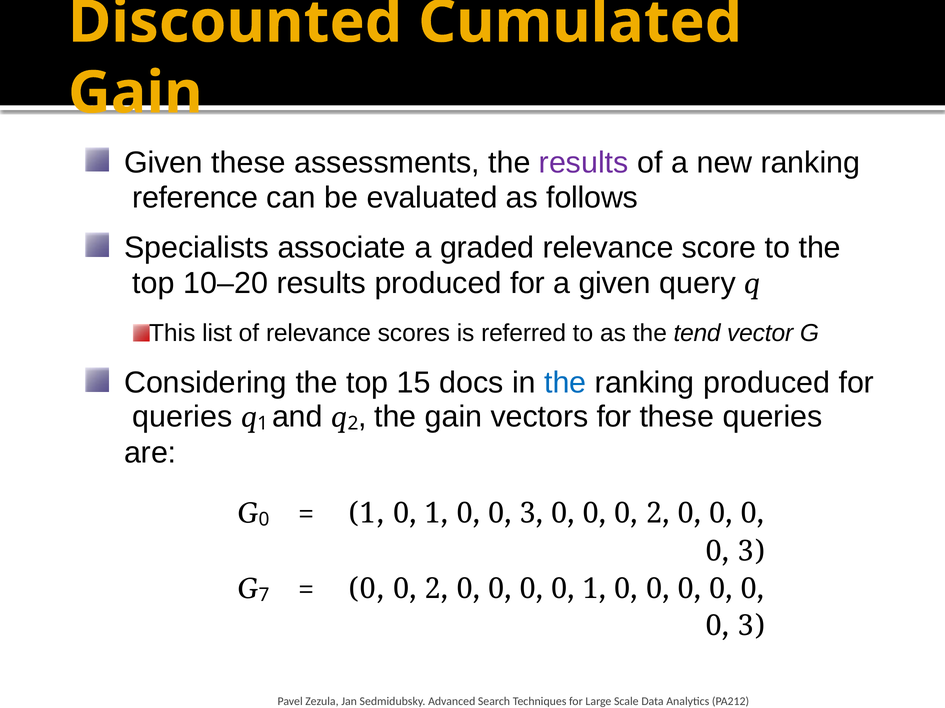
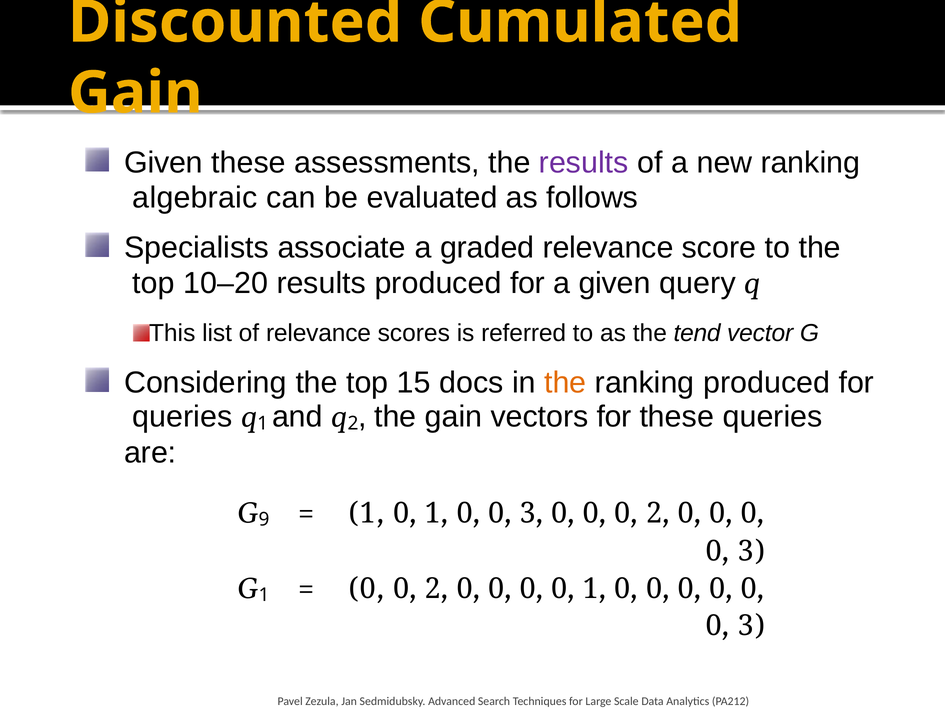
reference: reference -> algebraic
the at (565, 383) colour: blue -> orange
G 0: 0 -> 9
G 7: 7 -> 1
